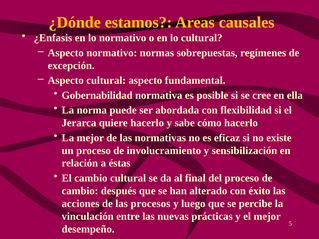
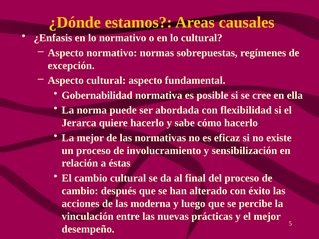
procesos: procesos -> moderna
